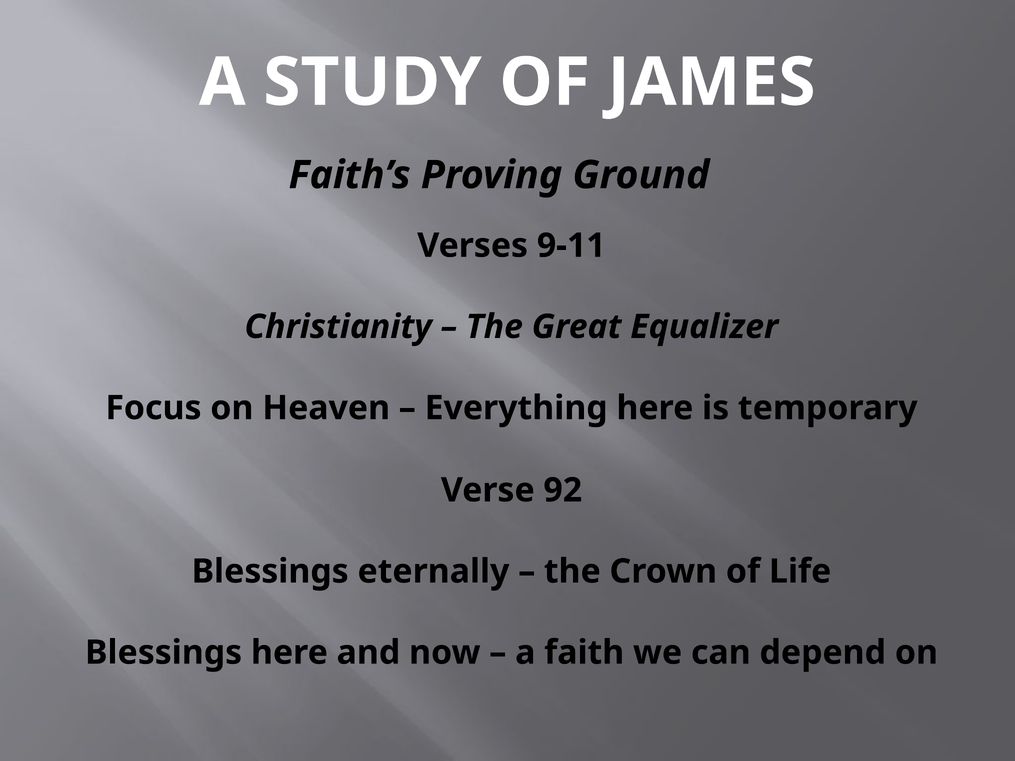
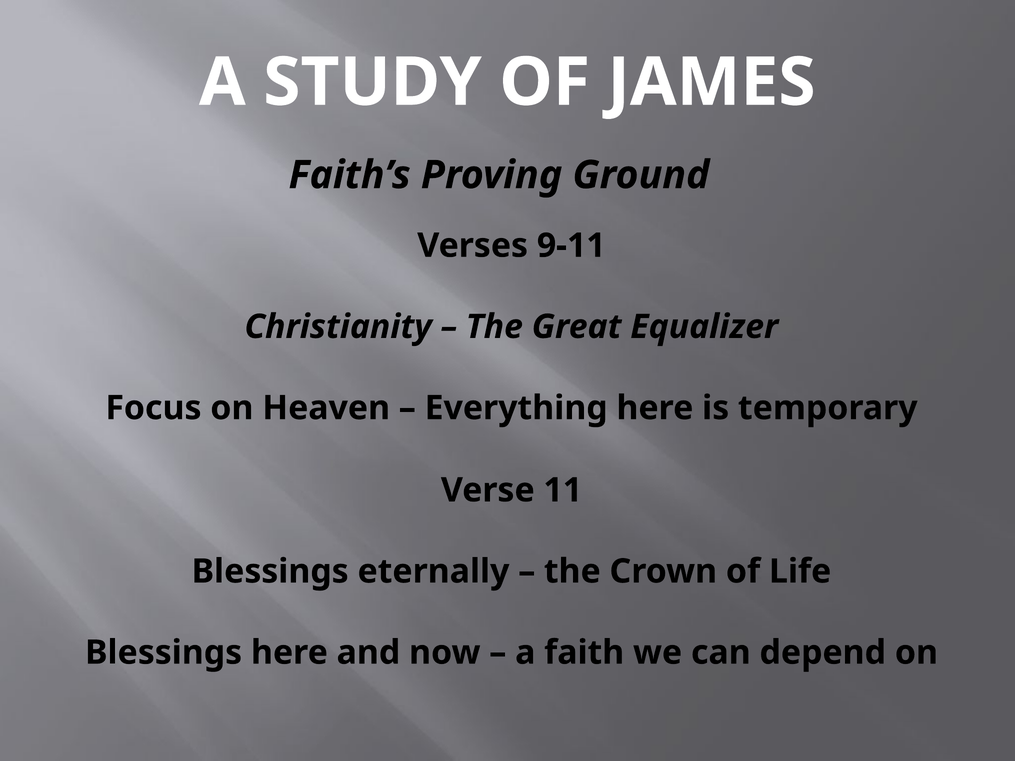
92: 92 -> 11
